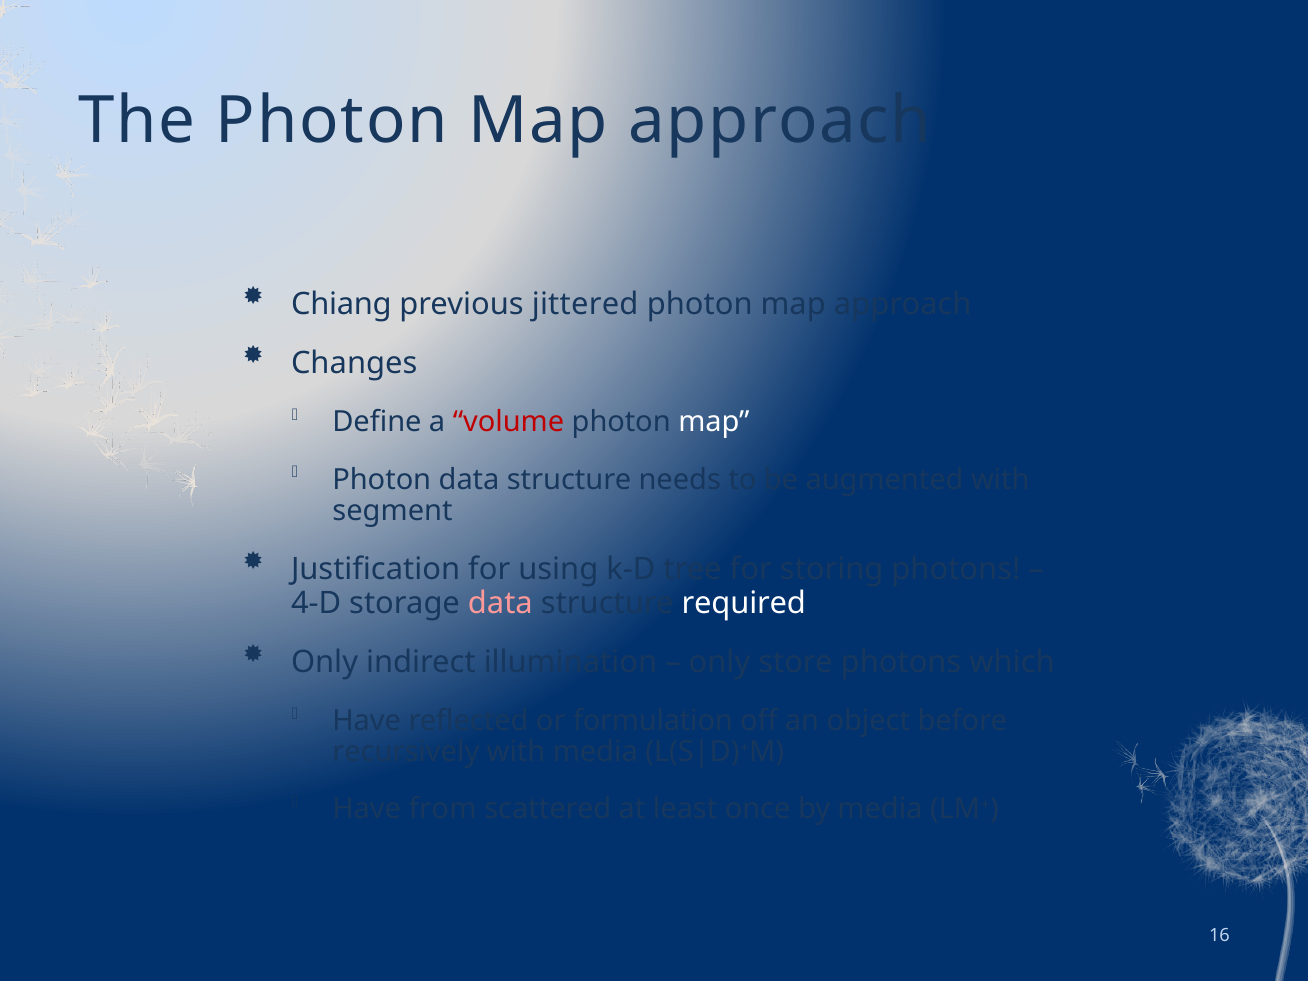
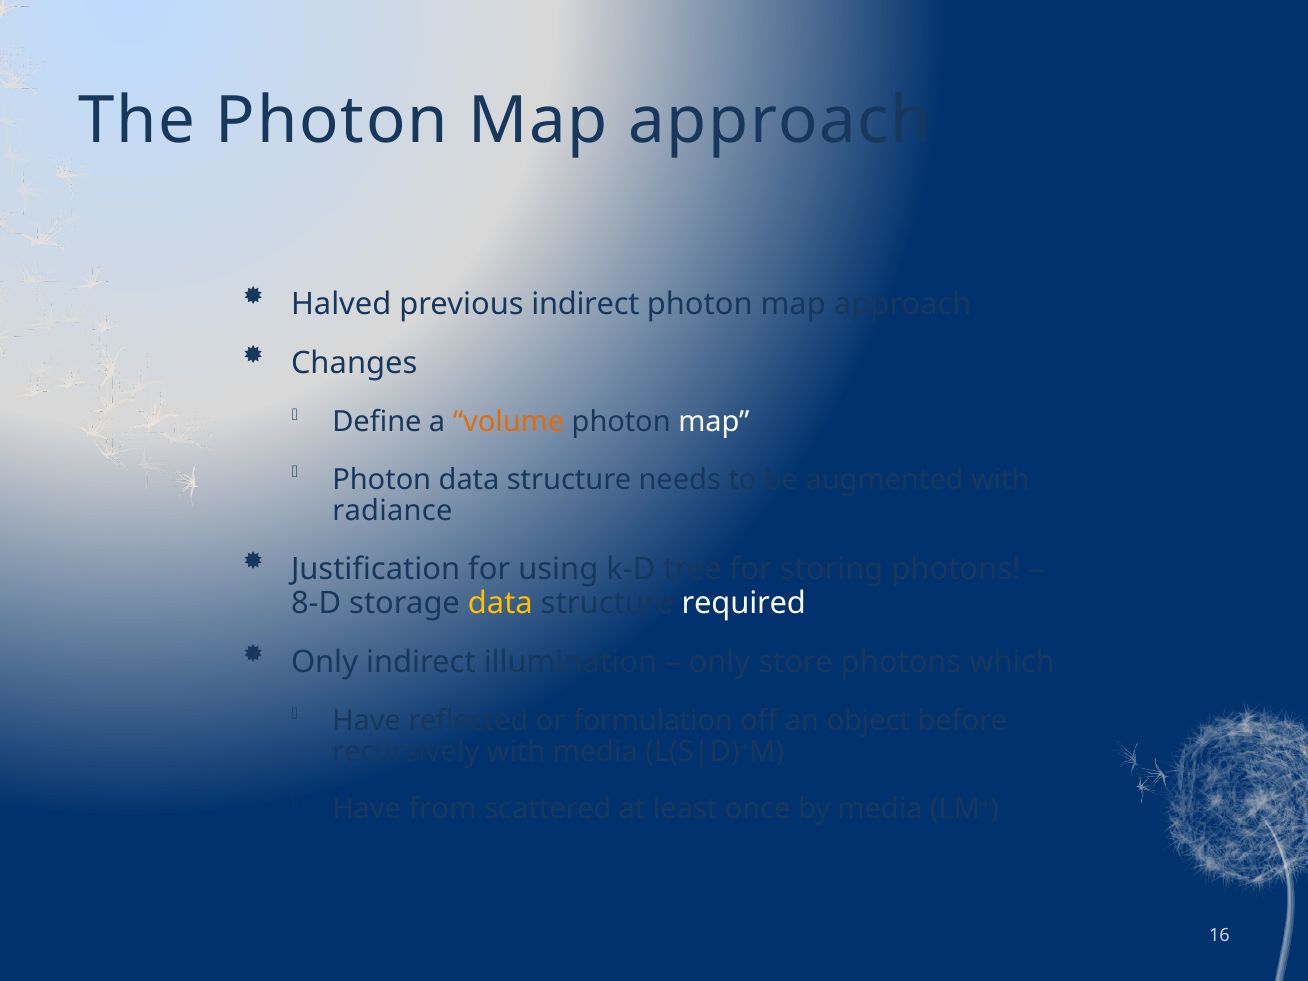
Chiang: Chiang -> Halved
previous jittered: jittered -> indirect
volume colour: red -> orange
segment: segment -> radiance
4-D: 4-D -> 8-D
data at (500, 603) colour: pink -> yellow
